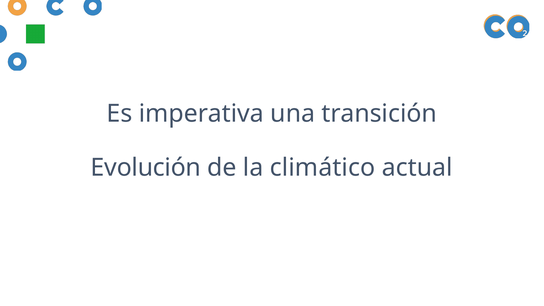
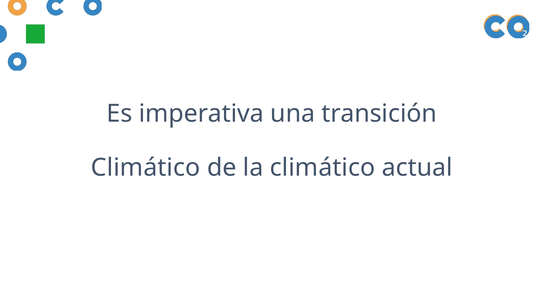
Evolución at (146, 168): Evolución -> Climático
